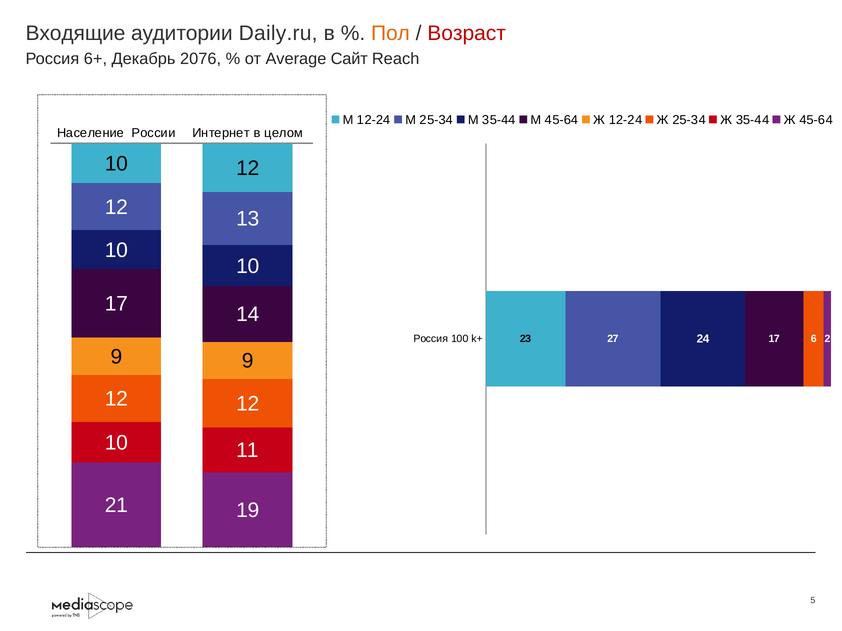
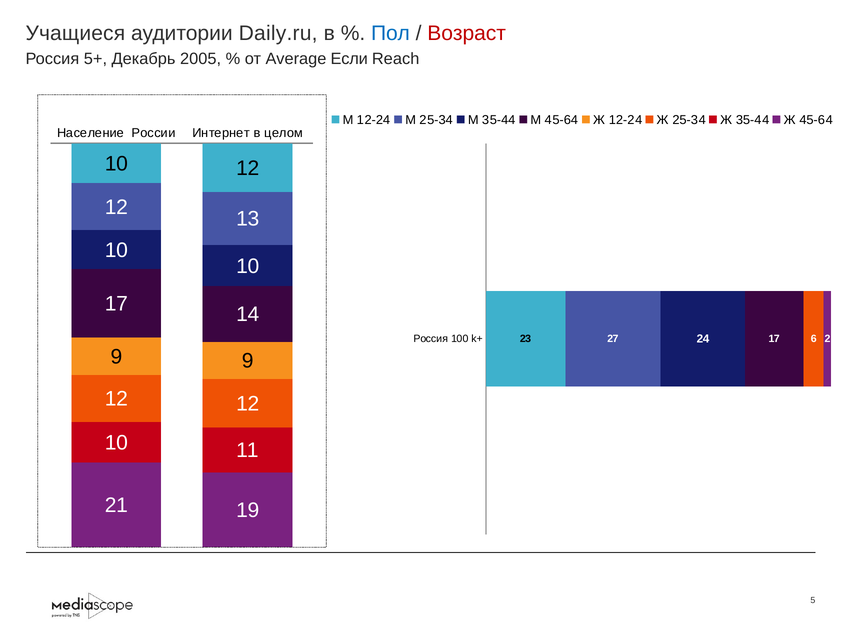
Входящие: Входящие -> Учащиеся
Пол colour: orange -> blue
6+: 6+ -> 5+
2076: 2076 -> 2005
Сайт: Сайт -> Если
